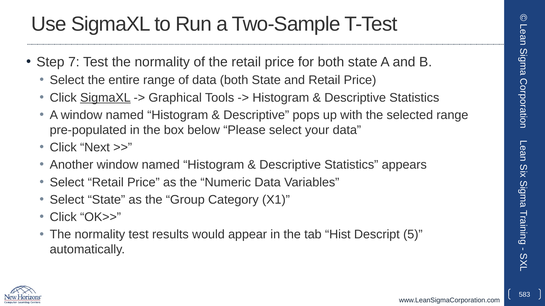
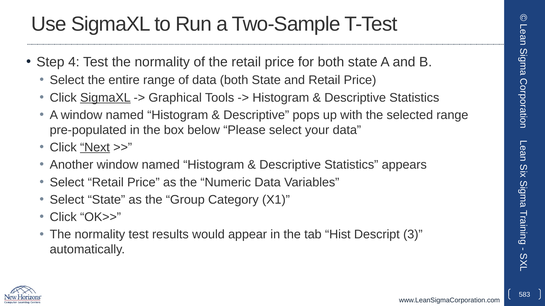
7: 7 -> 4
Next underline: none -> present
5: 5 -> 3
